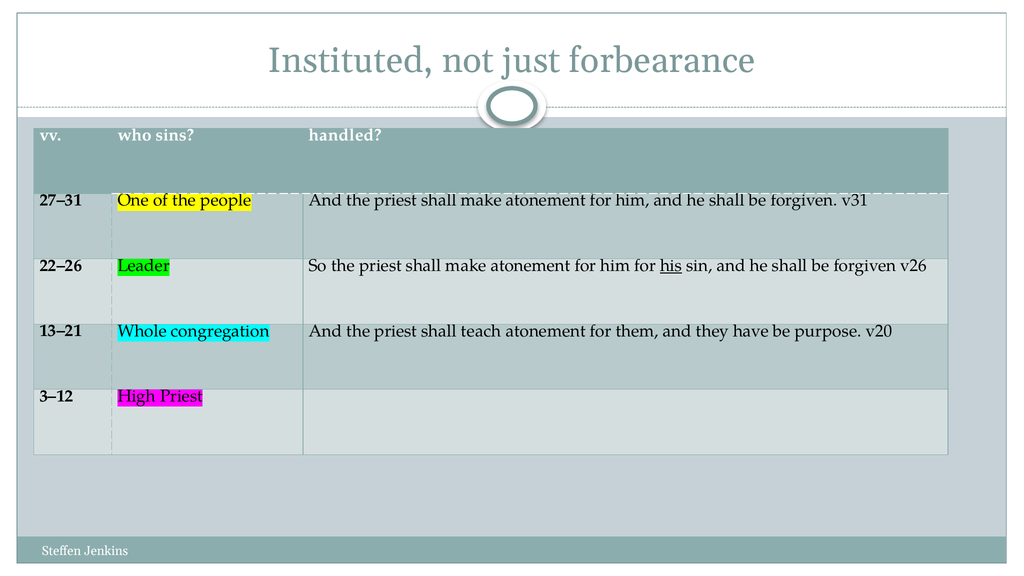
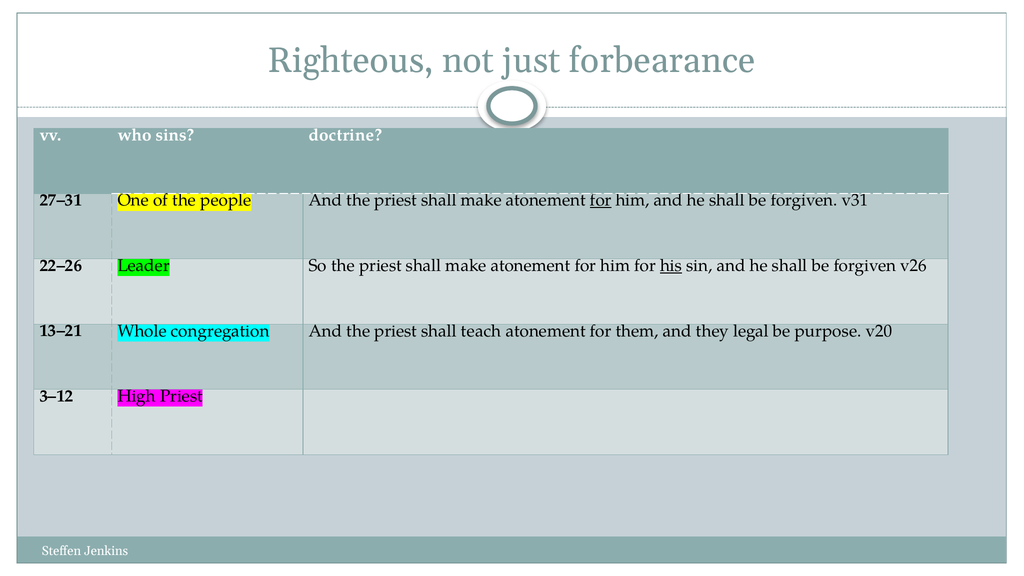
Instituted: Instituted -> Righteous
handled: handled -> doctrine
for at (601, 200) underline: none -> present
have: have -> legal
